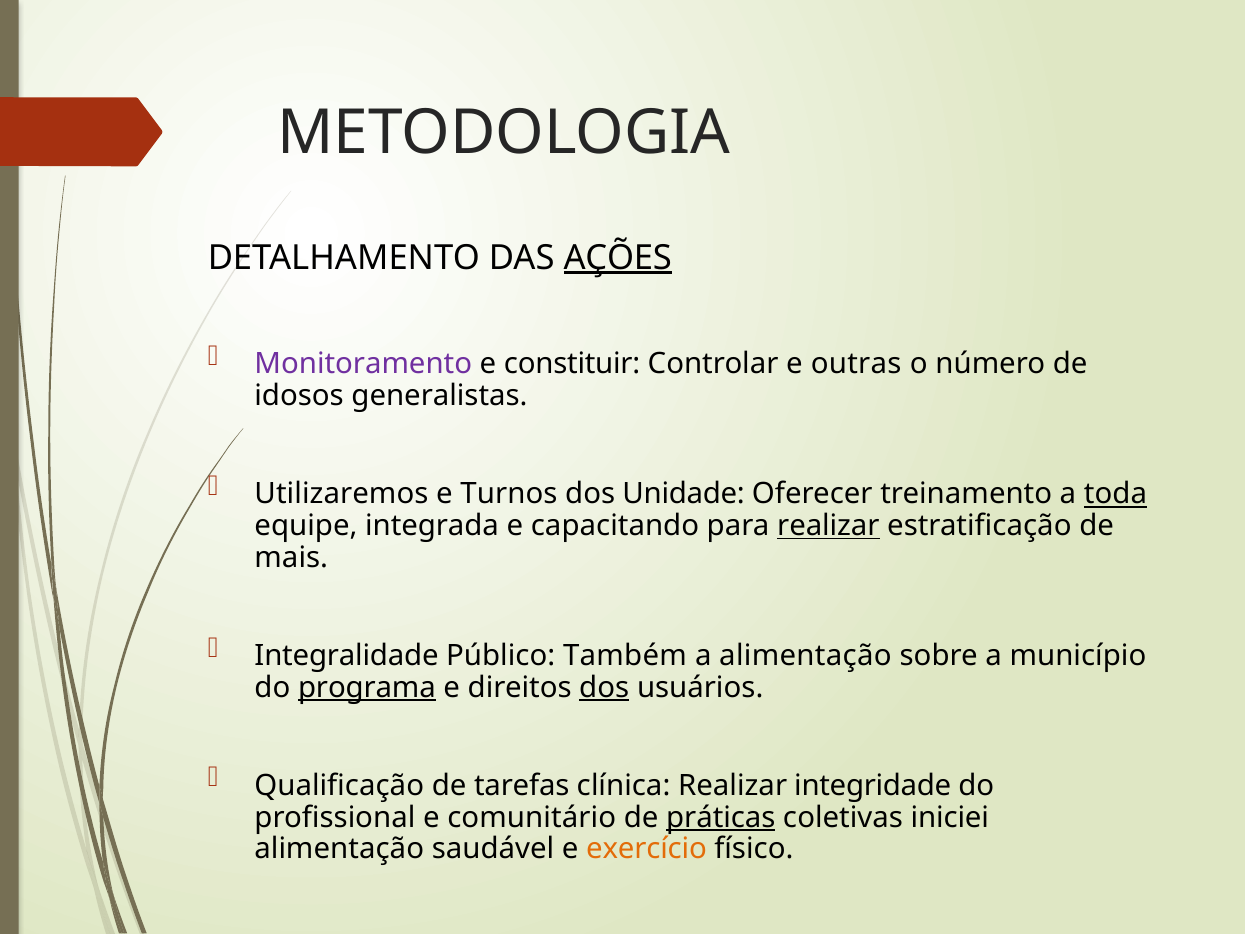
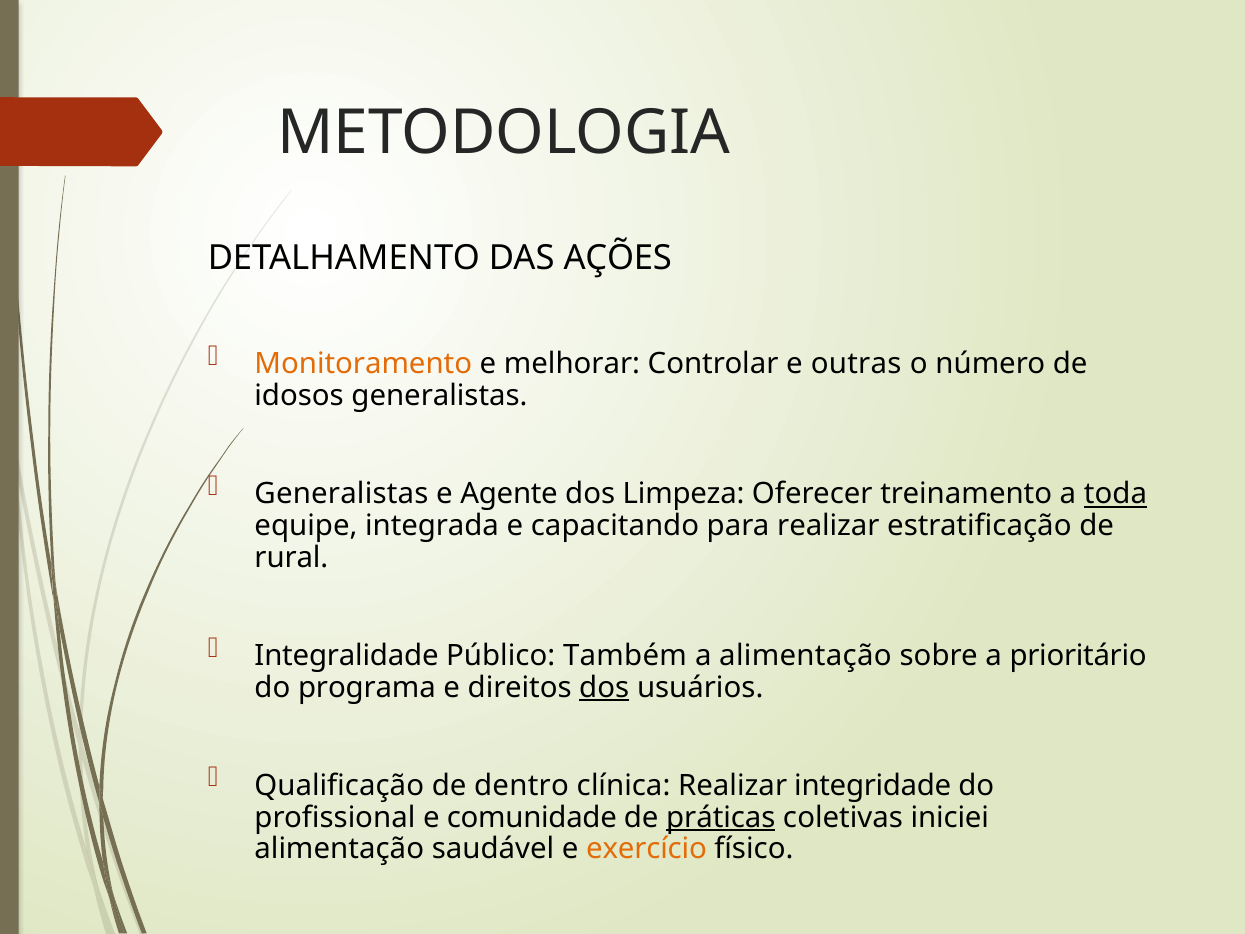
AÇÕES underline: present -> none
Monitoramento colour: purple -> orange
constituir: constituir -> melhorar
Utilizaremos at (341, 494): Utilizaremos -> Generalistas
Turnos: Turnos -> Agente
Unidade: Unidade -> Limpeza
realizar at (828, 526) underline: present -> none
mais: mais -> rural
município: município -> prioritário
programa underline: present -> none
tarefas: tarefas -> dentro
comunitário: comunitário -> comunidade
